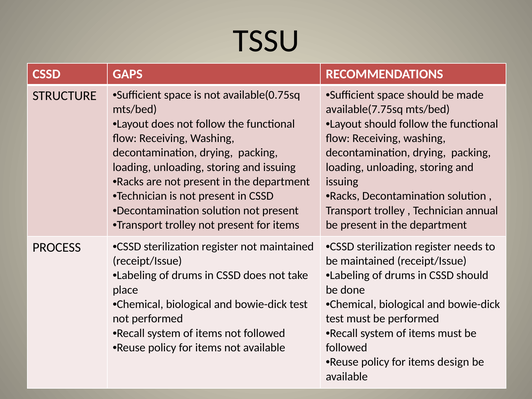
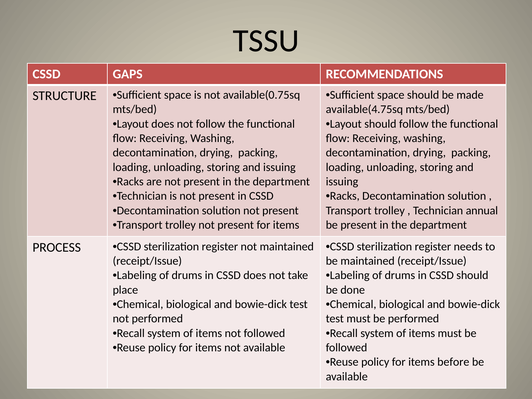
available(7.75sq: available(7.75sq -> available(4.75sq
design: design -> before
